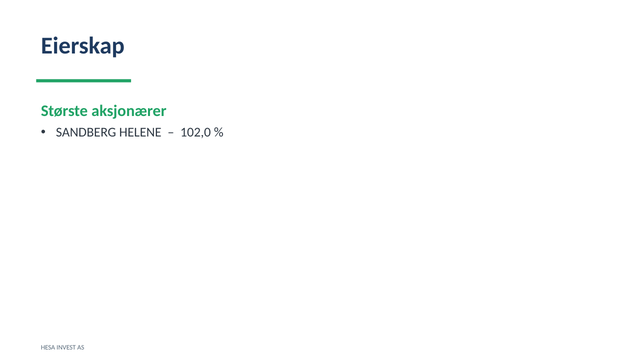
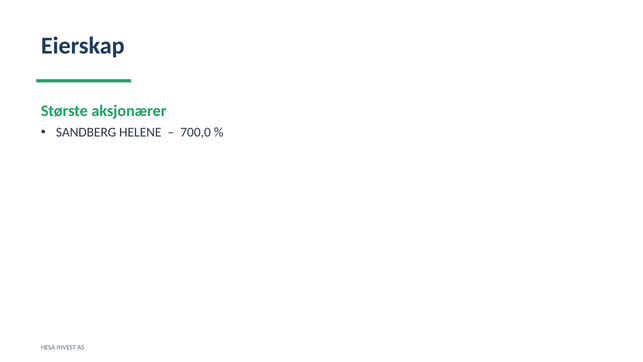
102,0: 102,0 -> 700,0
